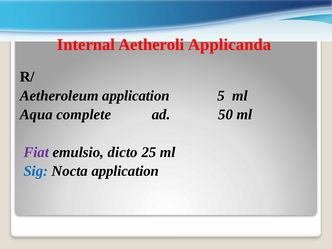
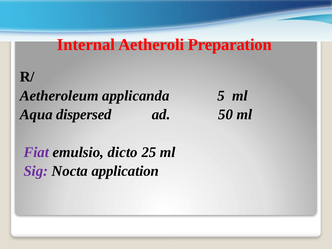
Applicanda: Applicanda -> Preparation
Aetheroleum application: application -> applicanda
complete: complete -> dispersed
Sig colour: blue -> purple
